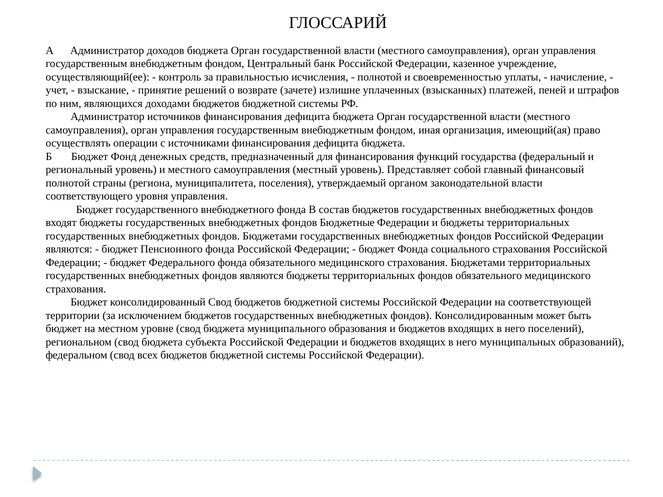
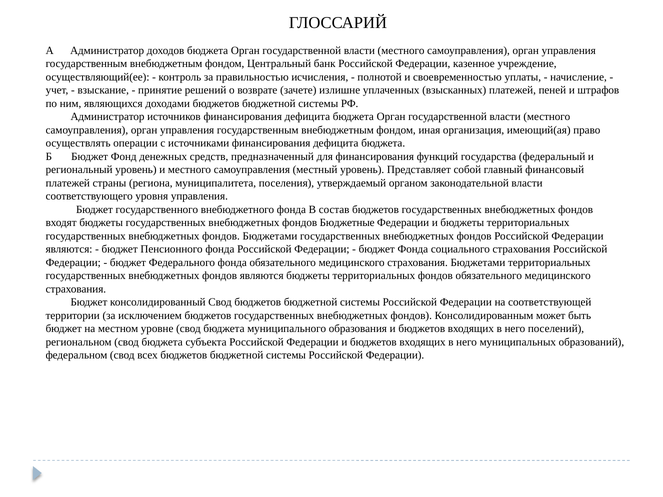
полнотой at (68, 183): полнотой -> платежей
